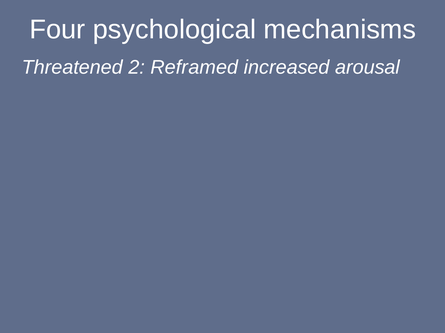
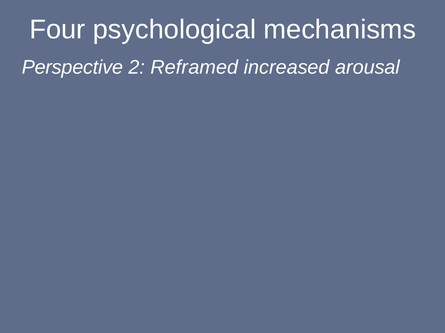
Threatened: Threatened -> Perspective
